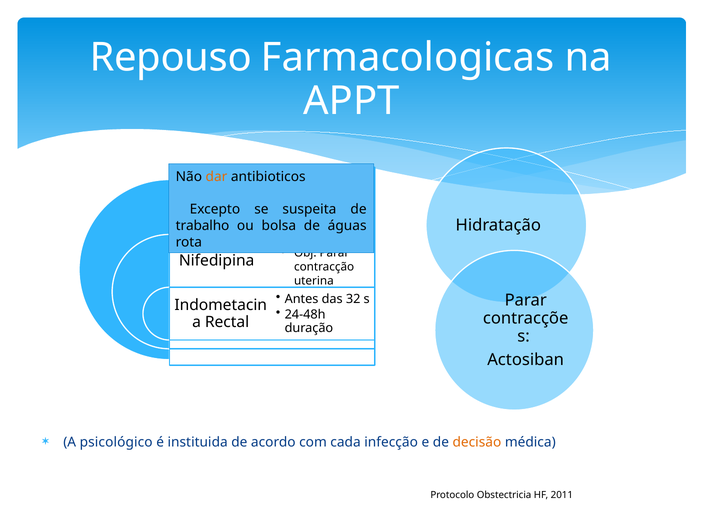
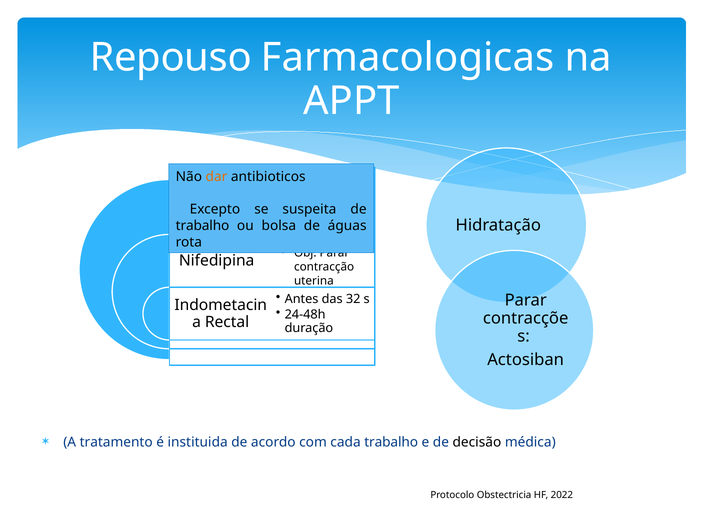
psicológico: psicológico -> tratamento
cada infecção: infecção -> trabalho
decisão colour: orange -> black
2011: 2011 -> 2022
